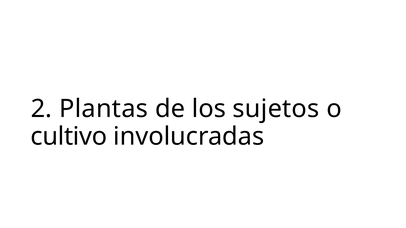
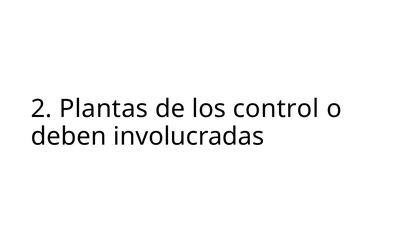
sujetos: sujetos -> control
cultivo: cultivo -> deben
